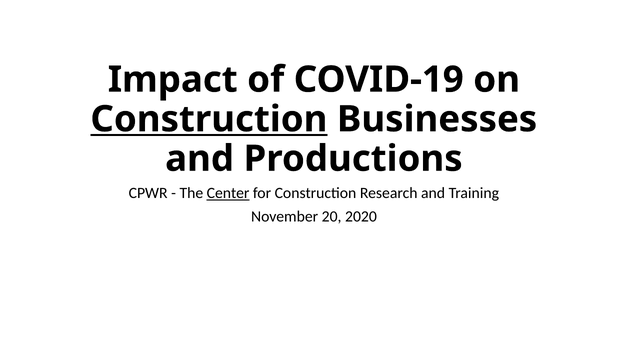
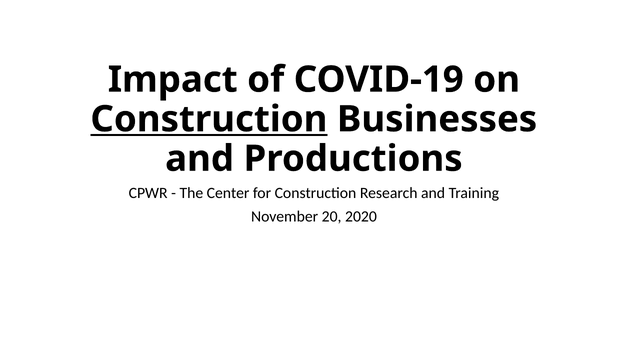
Center underline: present -> none
